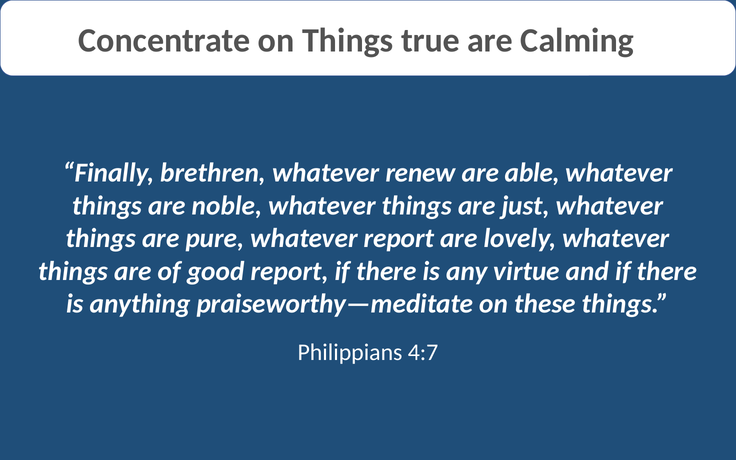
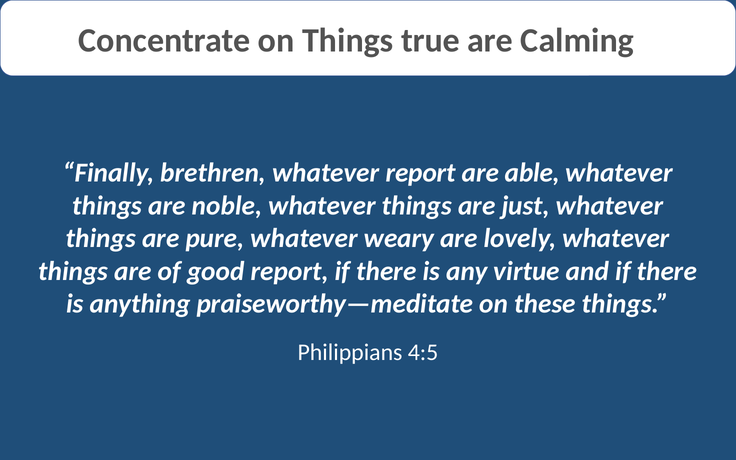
whatever renew: renew -> report
whatever report: report -> weary
4:7: 4:7 -> 4:5
